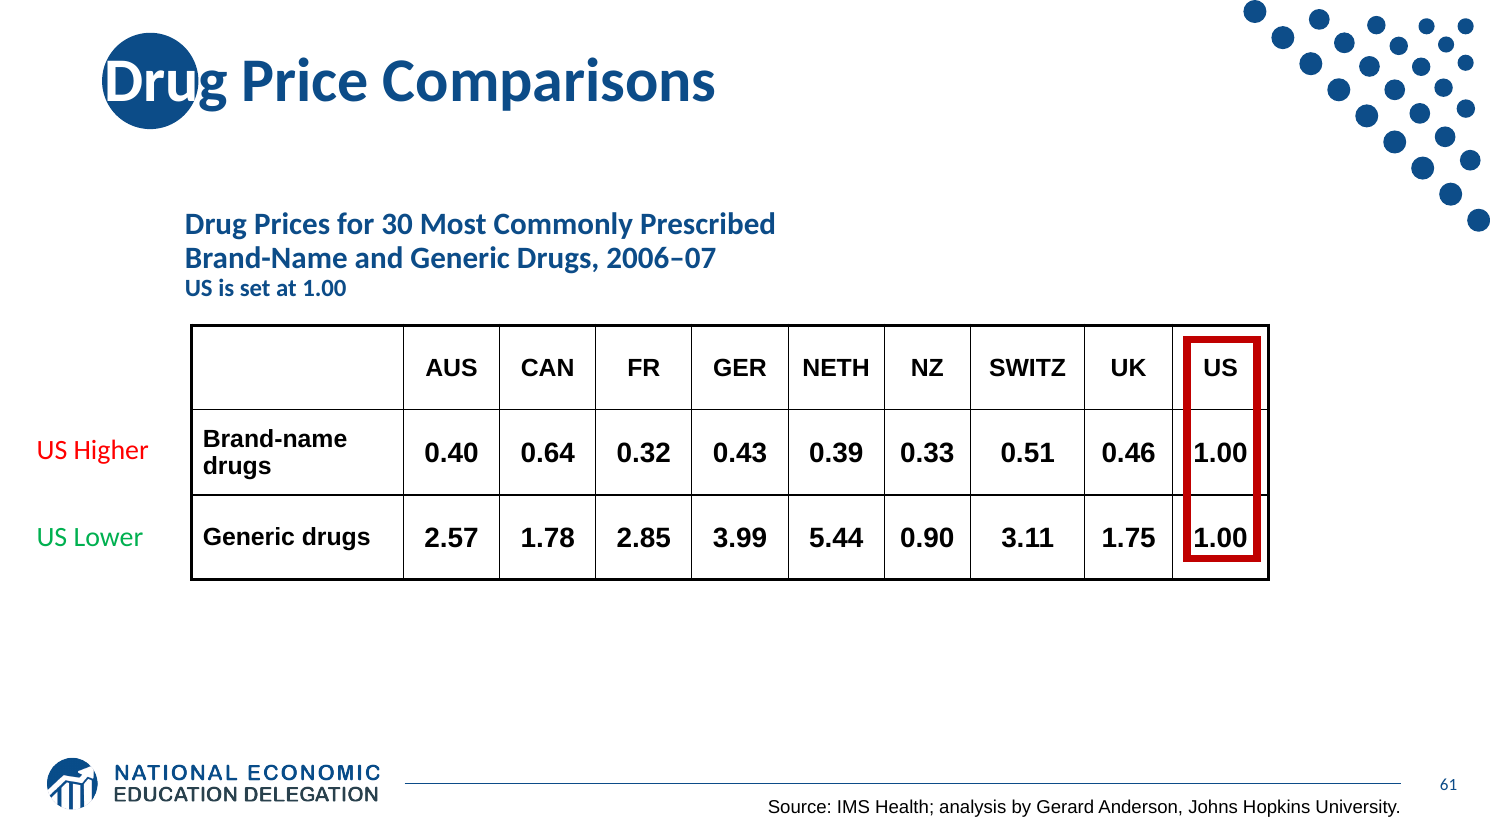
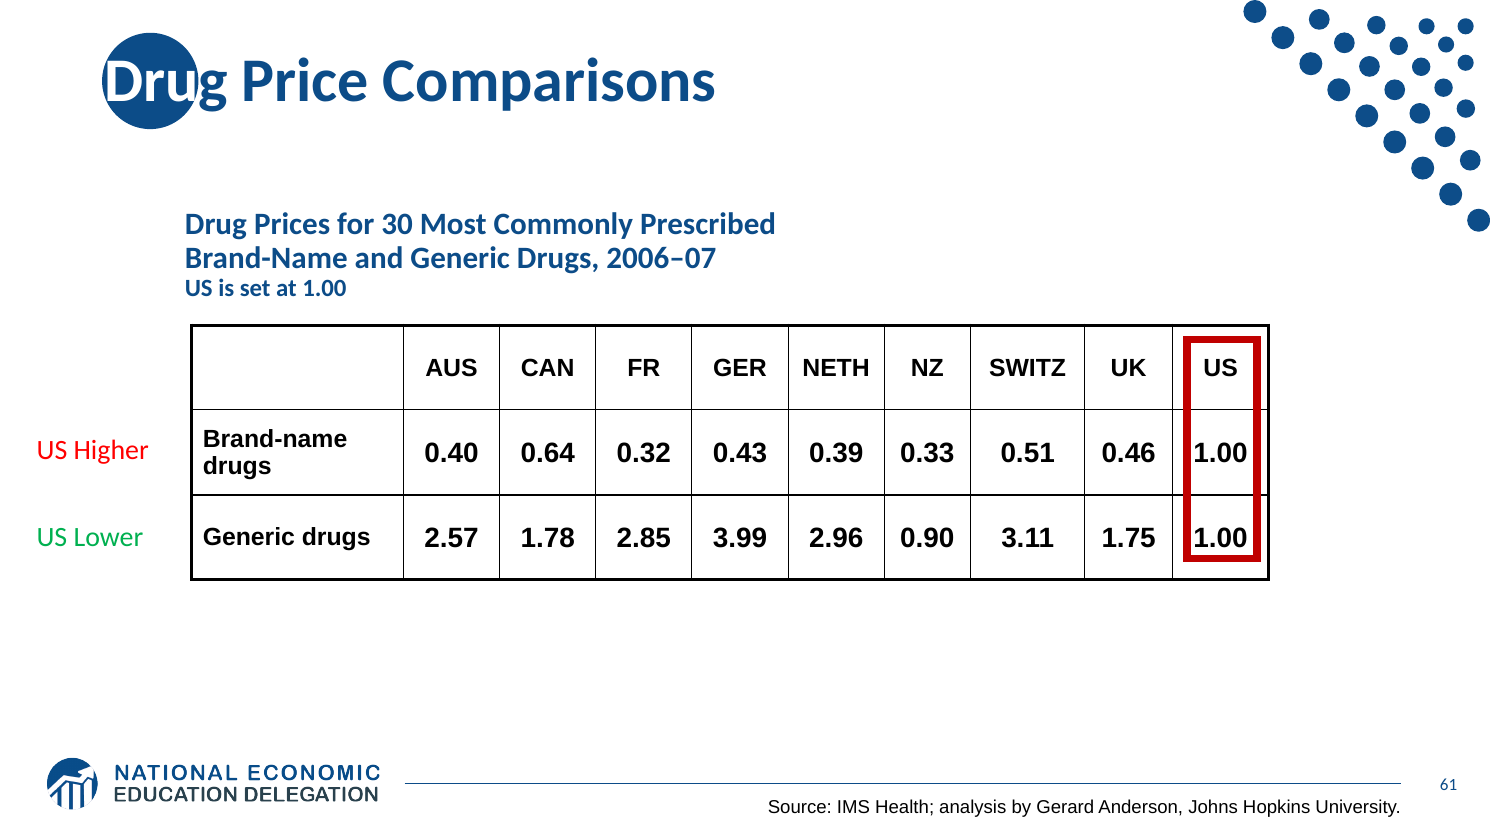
5.44: 5.44 -> 2.96
